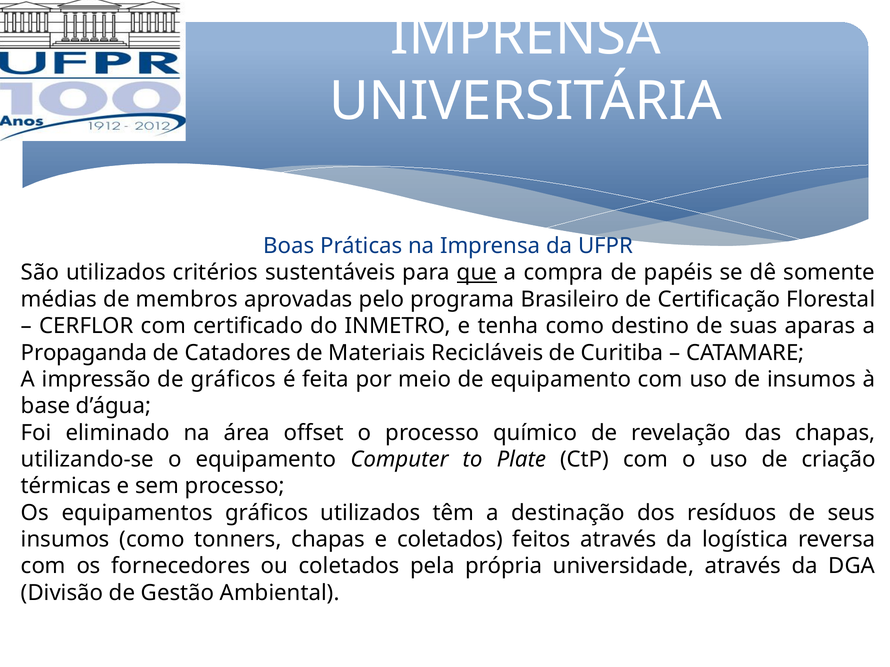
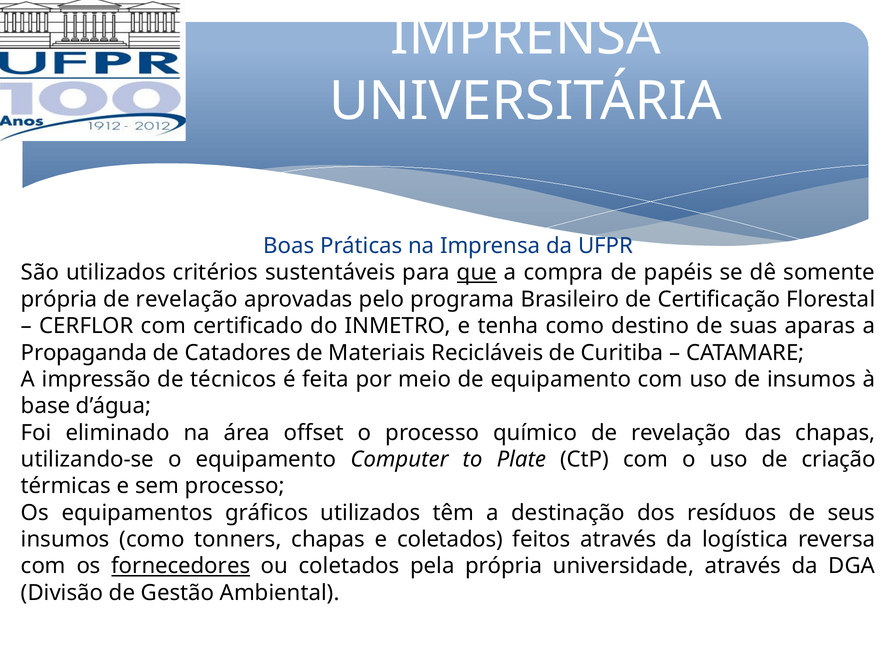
médias at (59, 300): médias -> própria
membros at (187, 300): membros -> revelação
de gráficos: gráficos -> técnicos
fornecedores underline: none -> present
